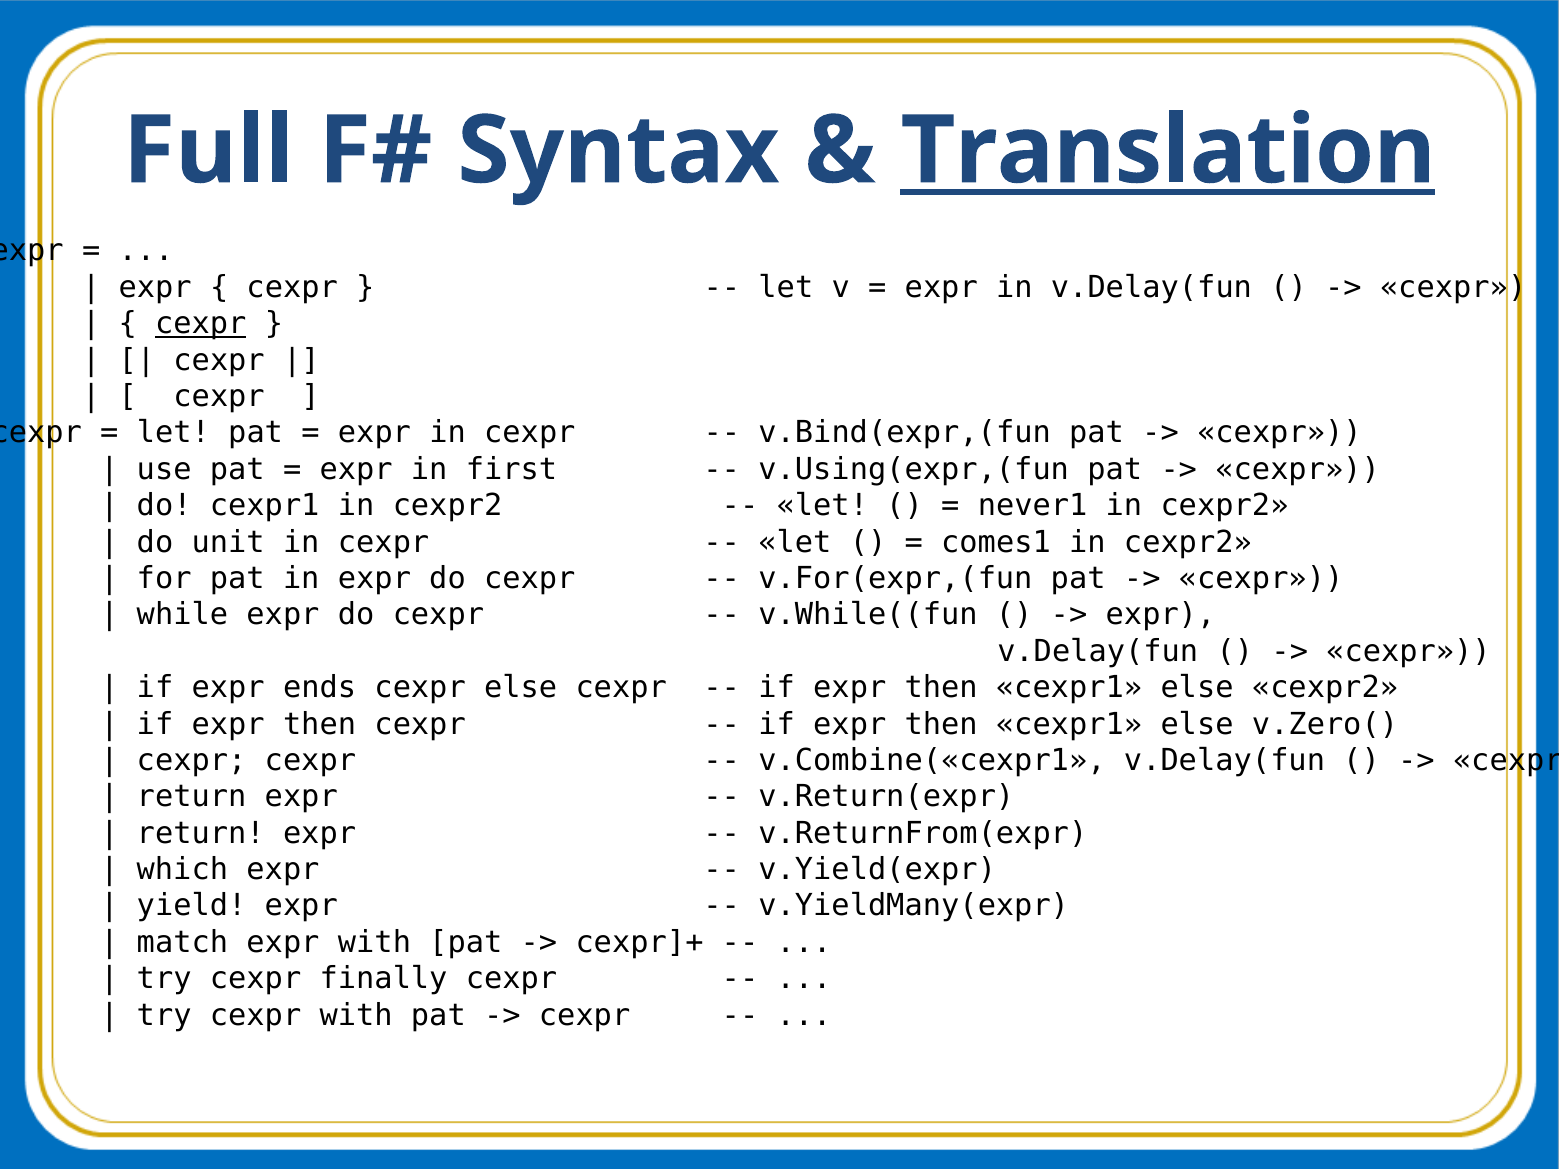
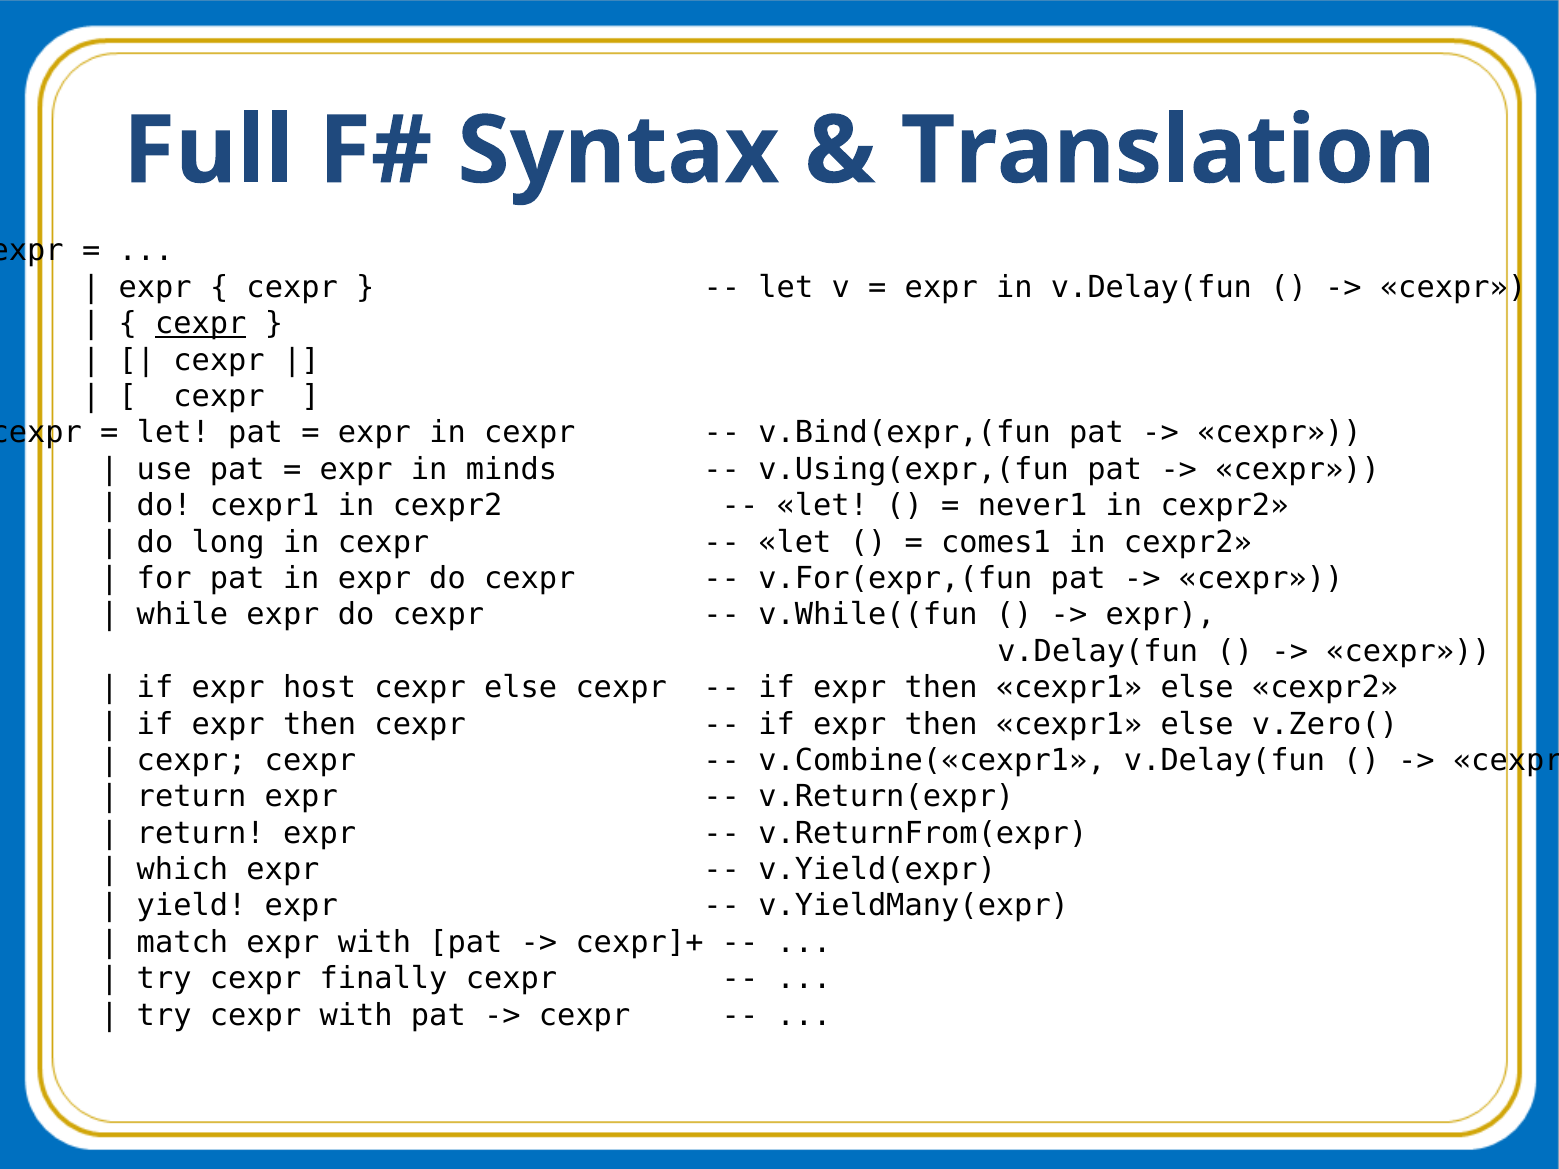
Translation underline: present -> none
first: first -> minds
unit: unit -> long
ends: ends -> host
